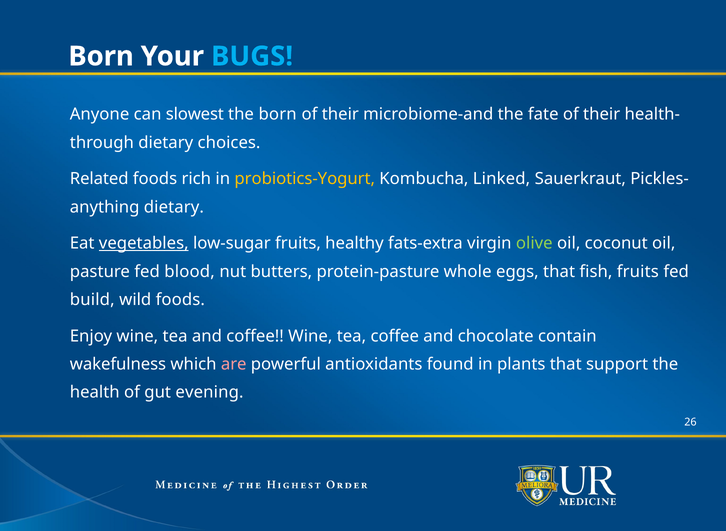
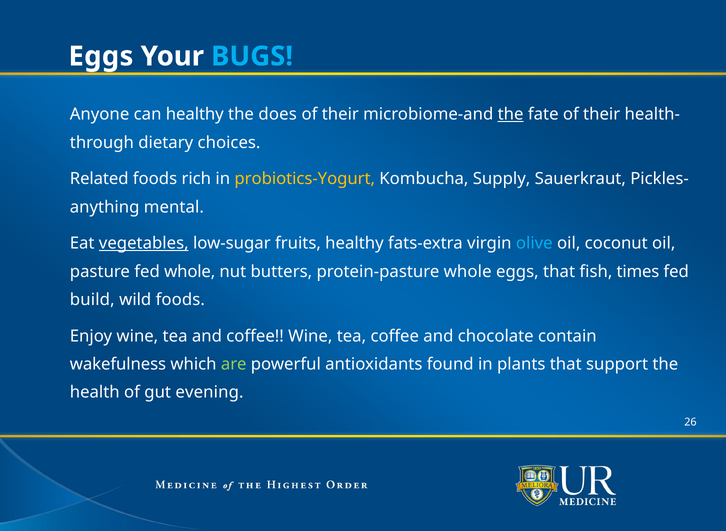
Born at (101, 56): Born -> Eggs
can slowest: slowest -> healthy
the born: born -> does
the at (511, 115) underline: none -> present
Linked: Linked -> Supply
dietary at (174, 207): dietary -> mental
olive colour: light green -> light blue
fed blood: blood -> whole
fish fruits: fruits -> times
are colour: pink -> light green
